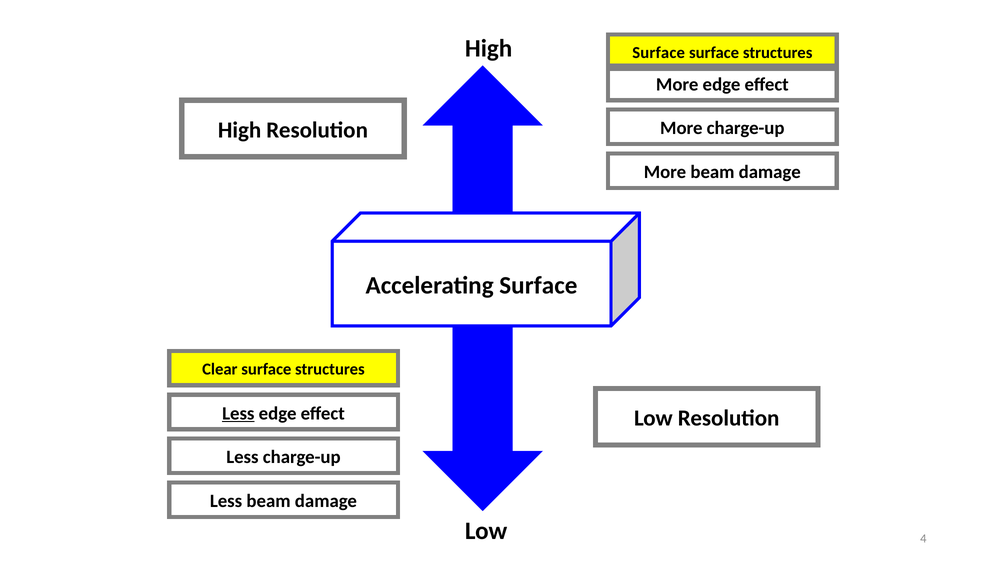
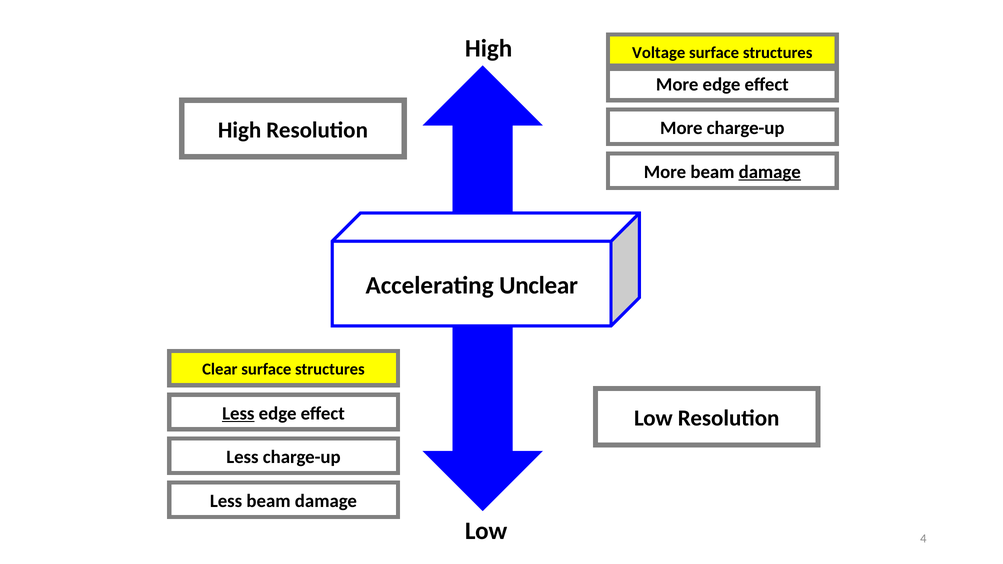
Surface at (659, 53): Surface -> Voltage
damage at (770, 172) underline: none -> present
Accelerating Surface: Surface -> Unclear
